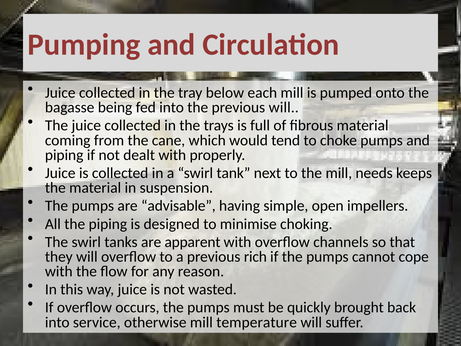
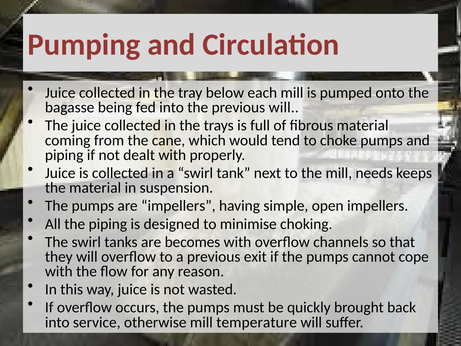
are advisable: advisable -> impellers
apparent: apparent -> becomes
rich: rich -> exit
